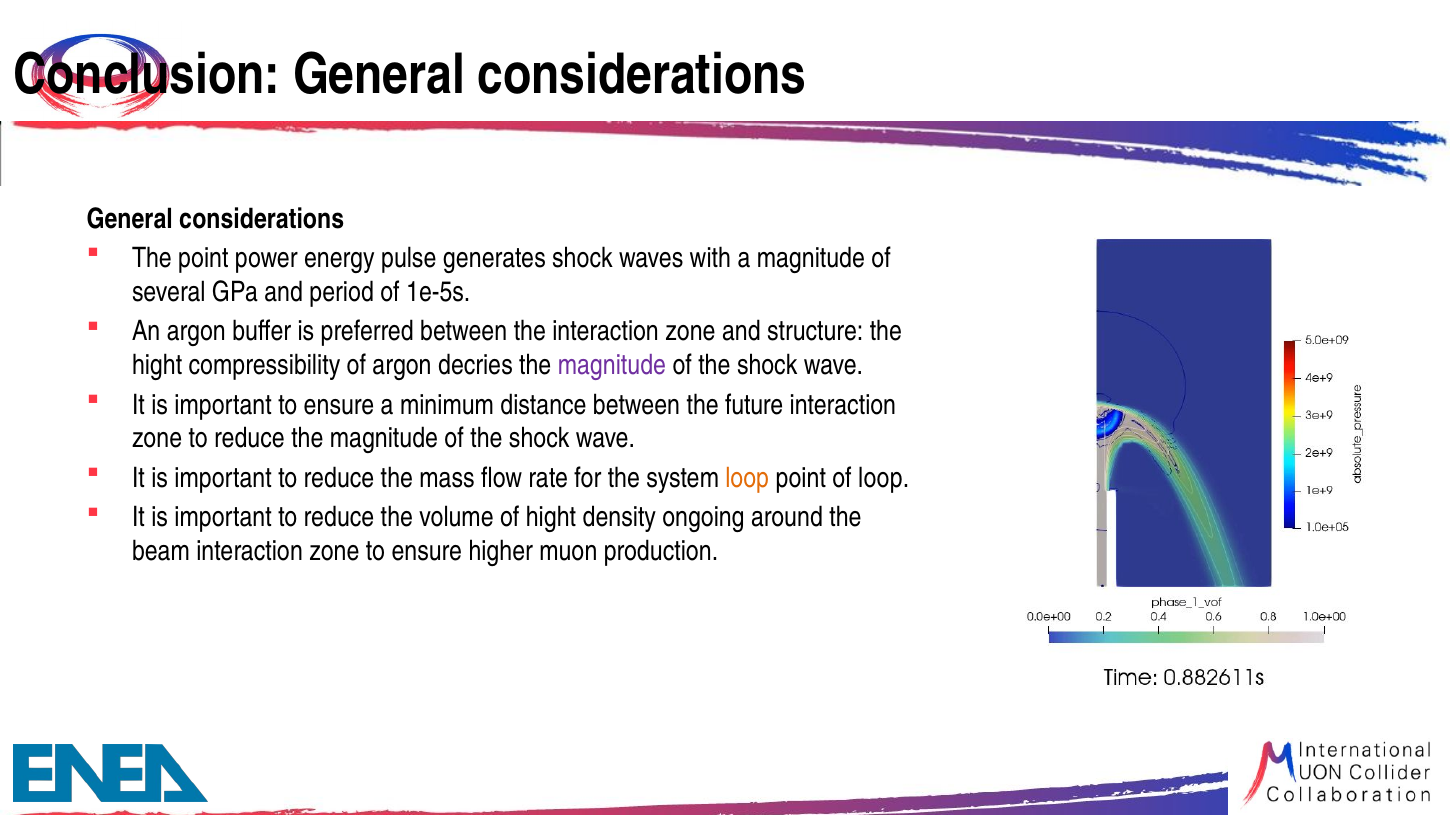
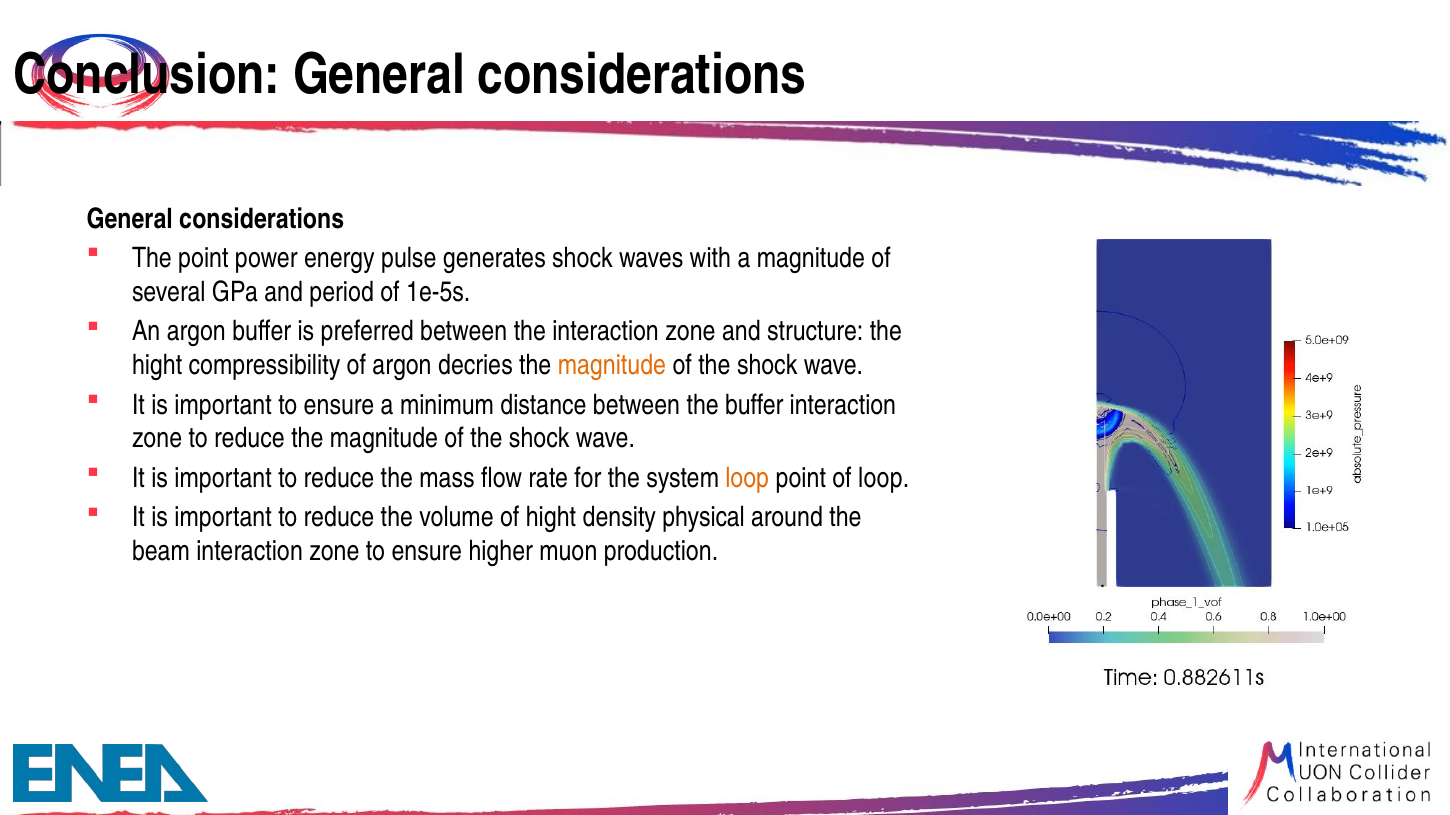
magnitude at (612, 366) colour: purple -> orange
the future: future -> buffer
ongoing: ongoing -> physical
